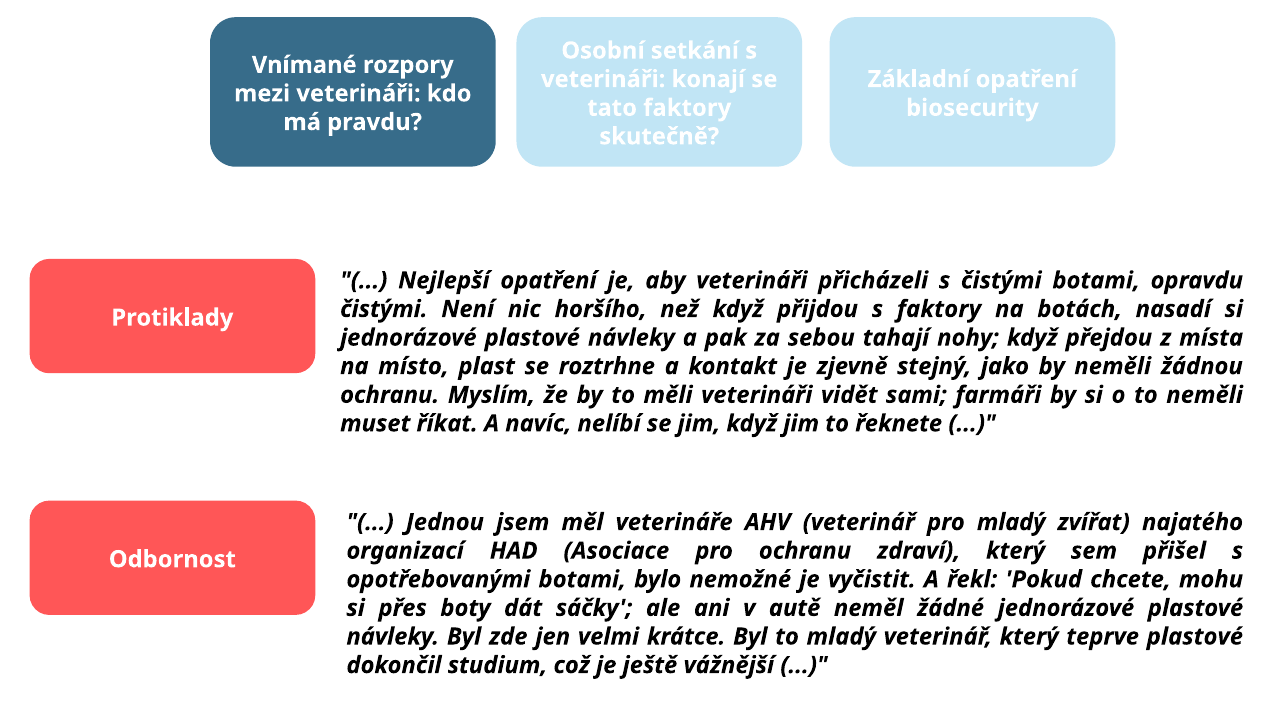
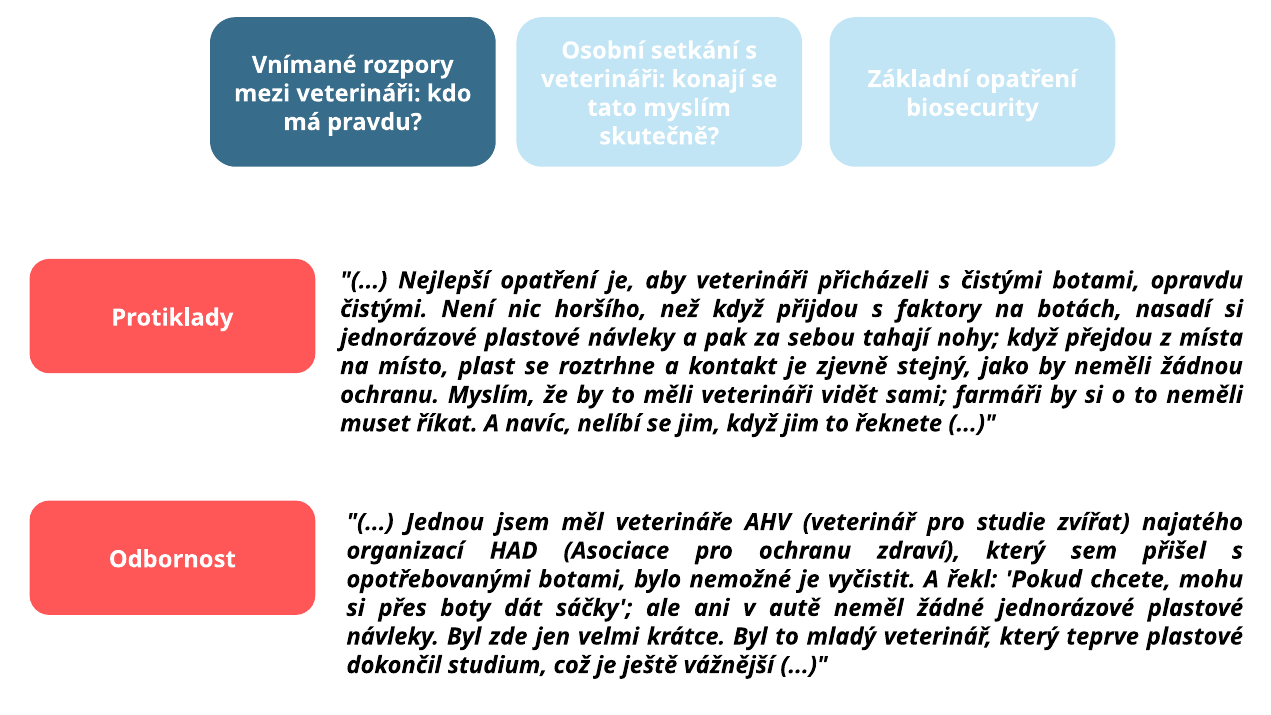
tato faktory: faktory -> myslím
pro mladý: mladý -> studie
